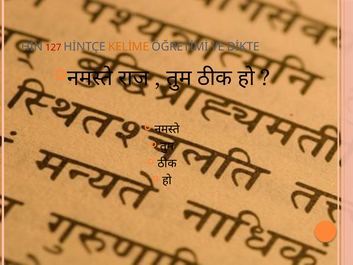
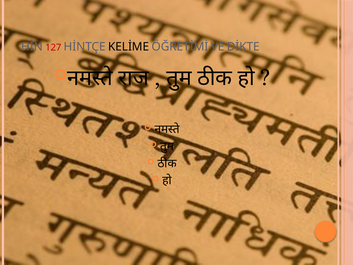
KELİME colour: orange -> black
